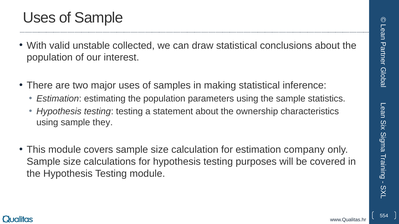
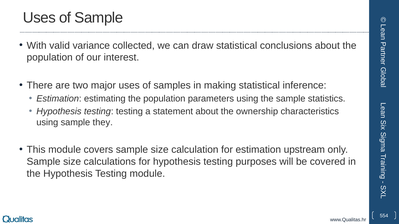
unstable: unstable -> variance
company: company -> upstream
